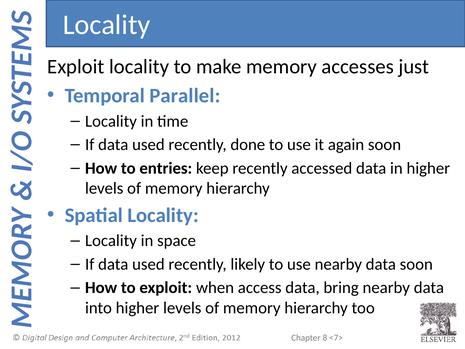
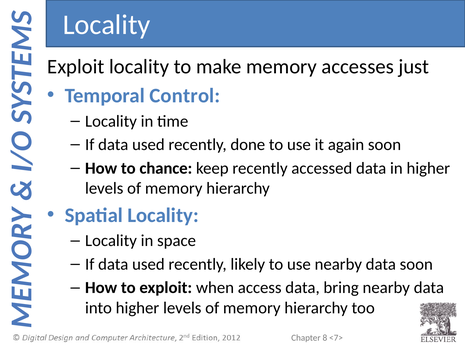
Parallel: Parallel -> Control
entries: entries -> chance
